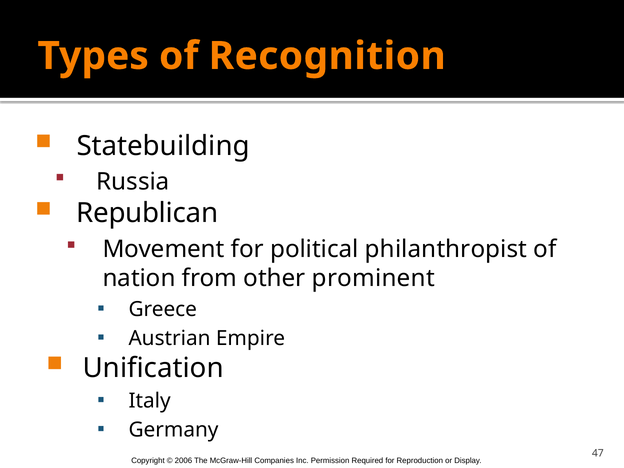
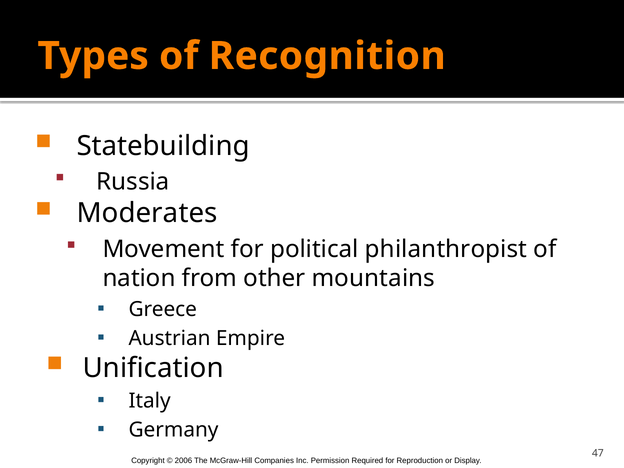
Republican: Republican -> Moderates
prominent: prominent -> mountains
